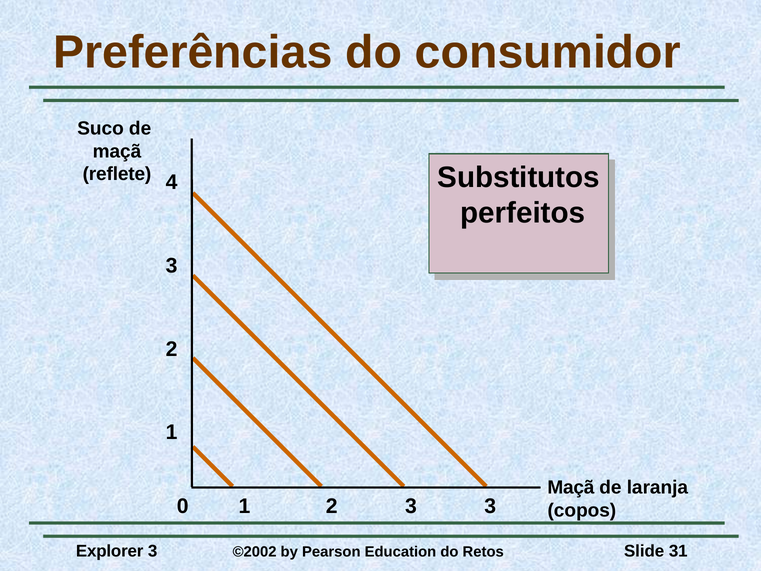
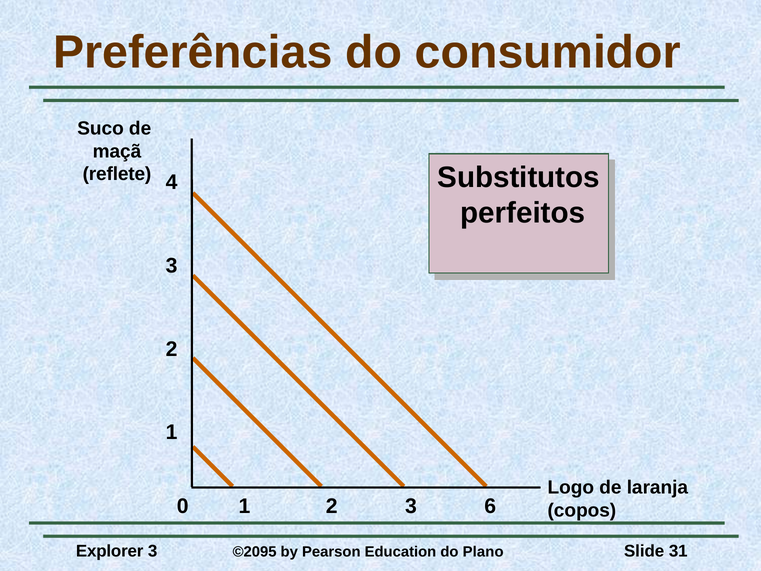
Maçã at (571, 487): Maçã -> Logo
3 3: 3 -> 6
©2002: ©2002 -> ©2095
Retos: Retos -> Plano
